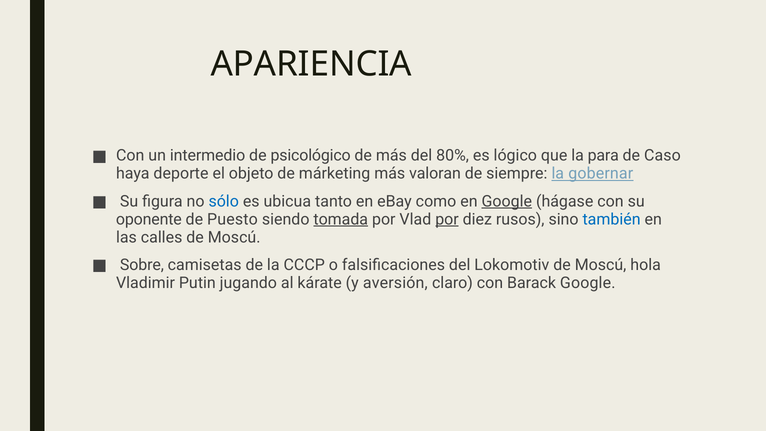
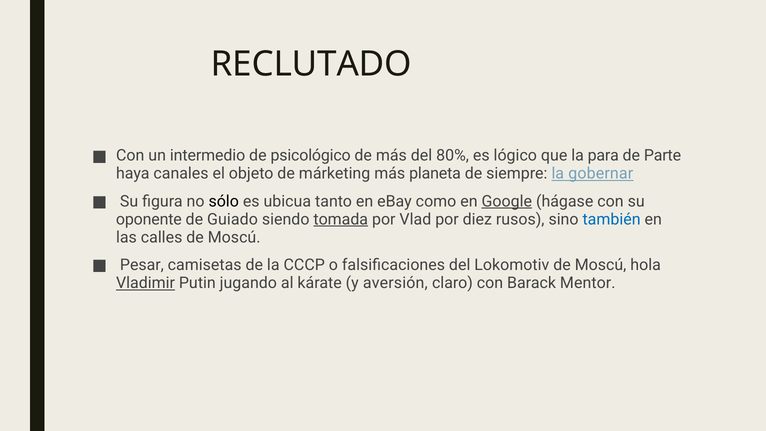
APARIENCIA: APARIENCIA -> RECLUTADO
Caso: Caso -> Parte
deporte: deporte -> canales
valoran: valoran -> planeta
sólo colour: blue -> black
Puesto: Puesto -> Guiado
por at (447, 219) underline: present -> none
Sobre: Sobre -> Pesar
Vladimir underline: none -> present
Barack Google: Google -> Mentor
